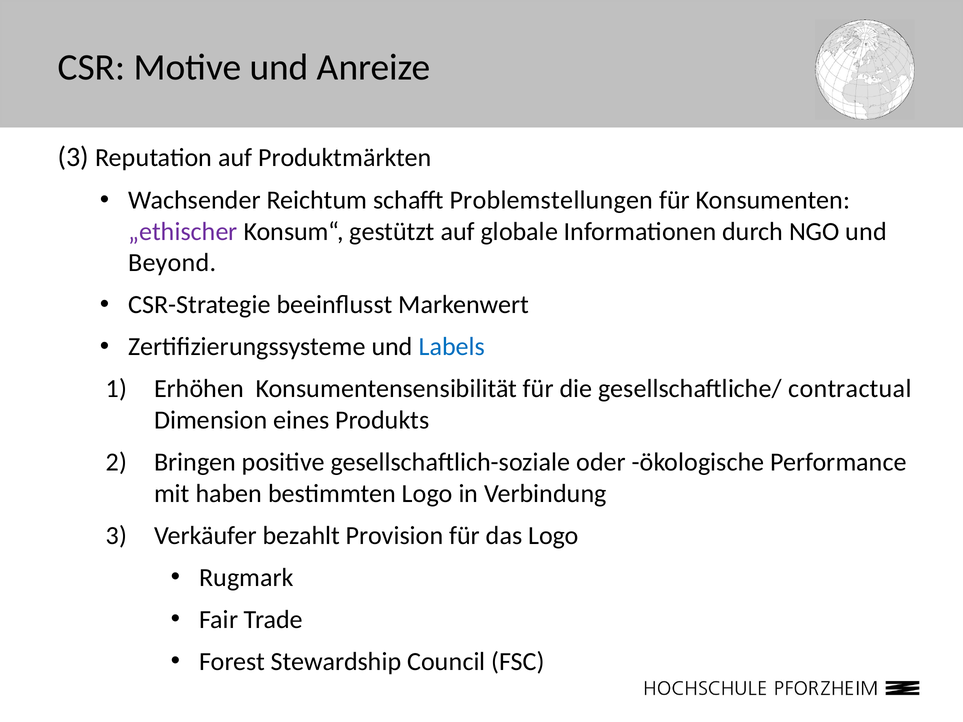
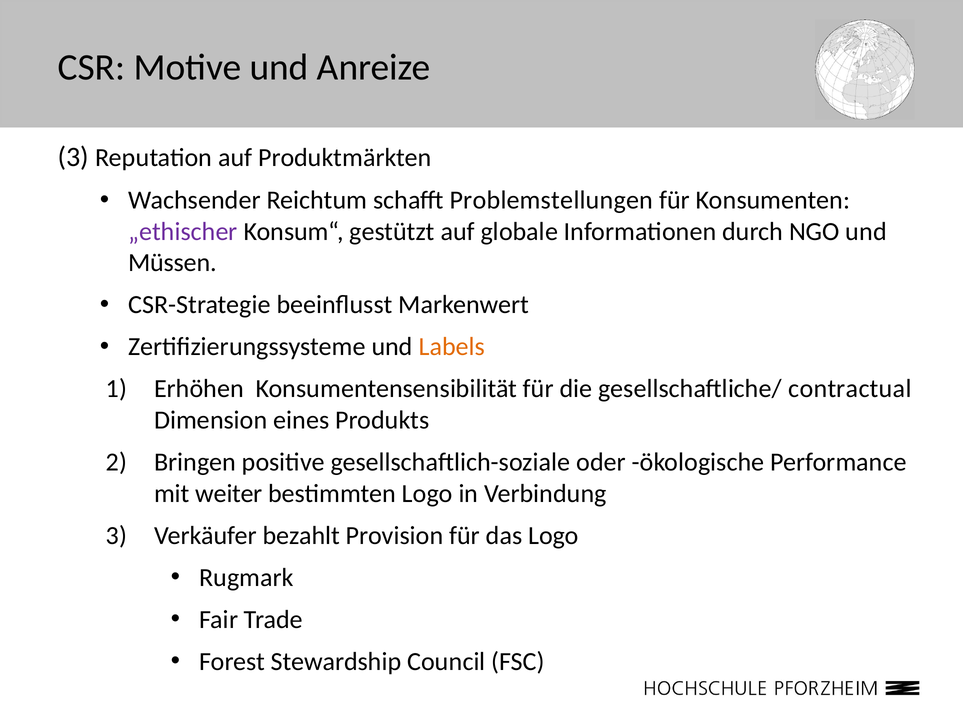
Beyond: Beyond -> Müssen
Labels colour: blue -> orange
haben: haben -> weiter
